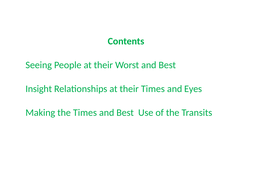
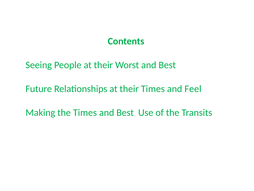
Insight: Insight -> Future
Eyes: Eyes -> Feel
